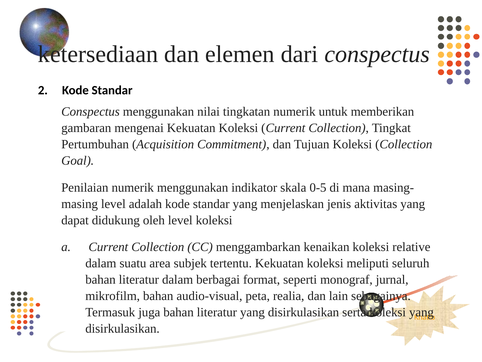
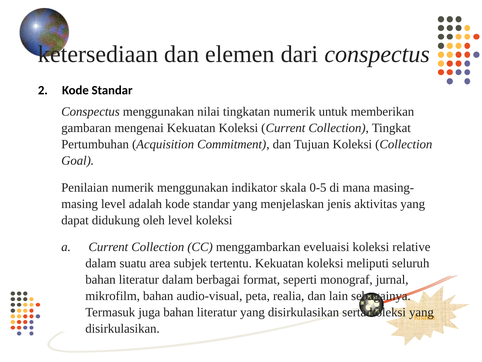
kenaikan: kenaikan -> eveluaisi
